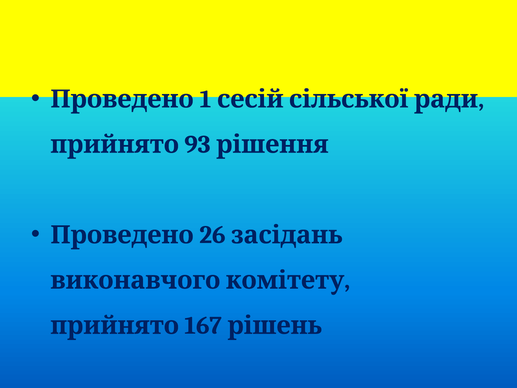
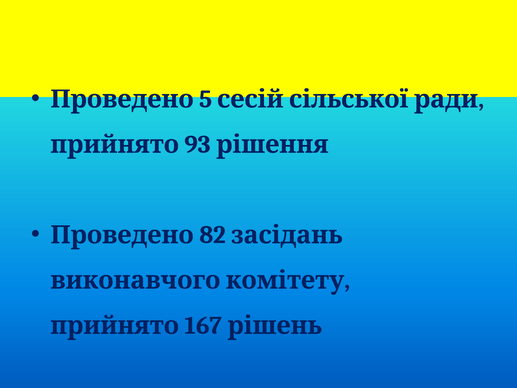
1: 1 -> 5
26: 26 -> 82
